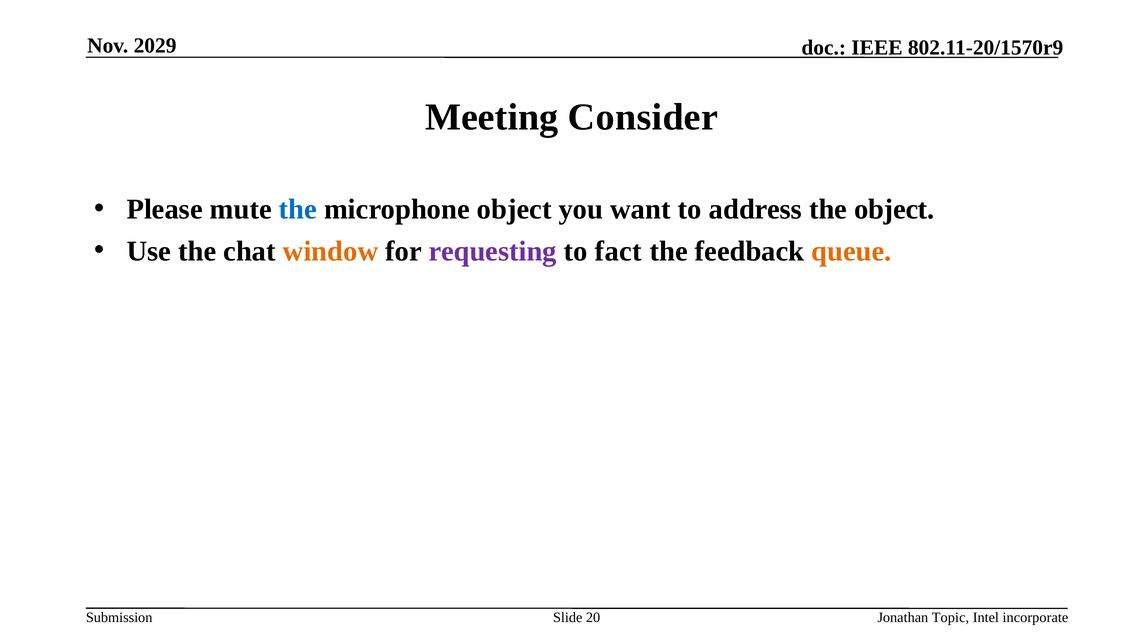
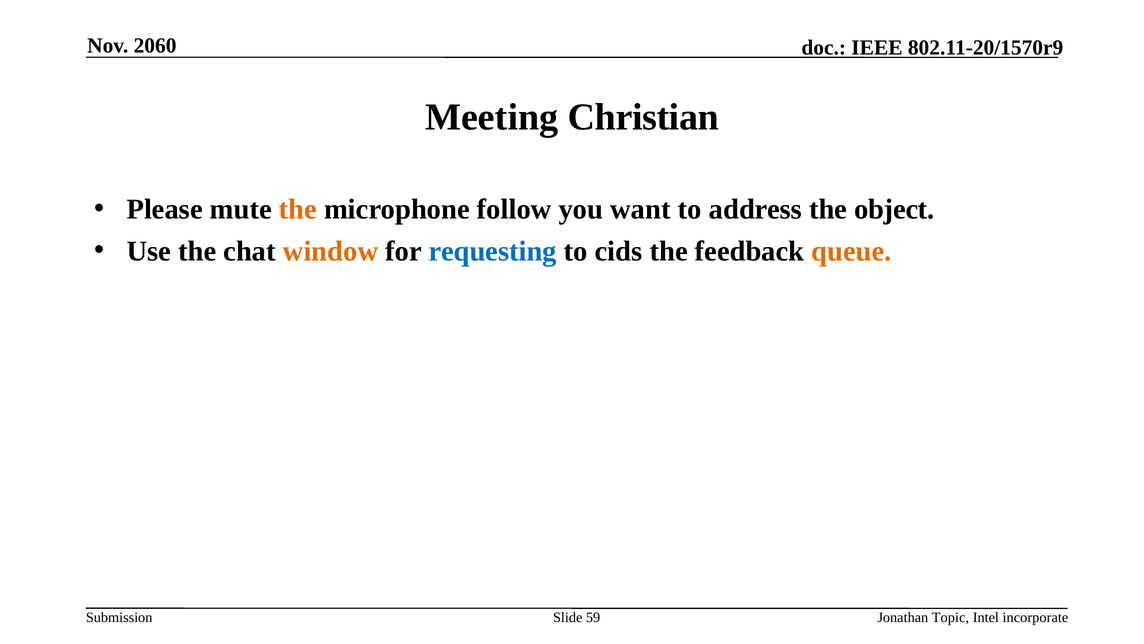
2029: 2029 -> 2060
Consider: Consider -> Christian
the at (298, 209) colour: blue -> orange
microphone object: object -> follow
requesting colour: purple -> blue
fact: fact -> cids
20: 20 -> 59
